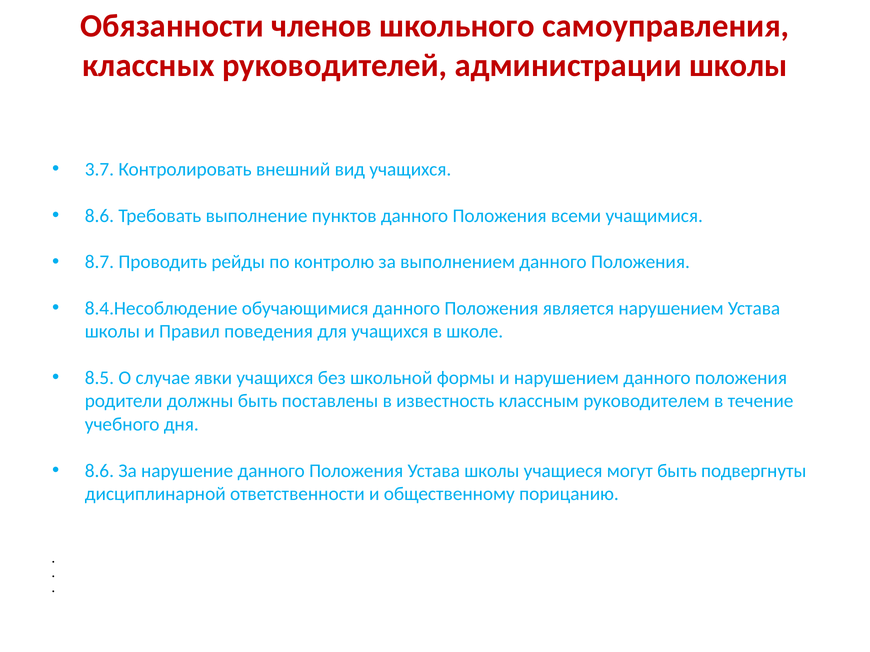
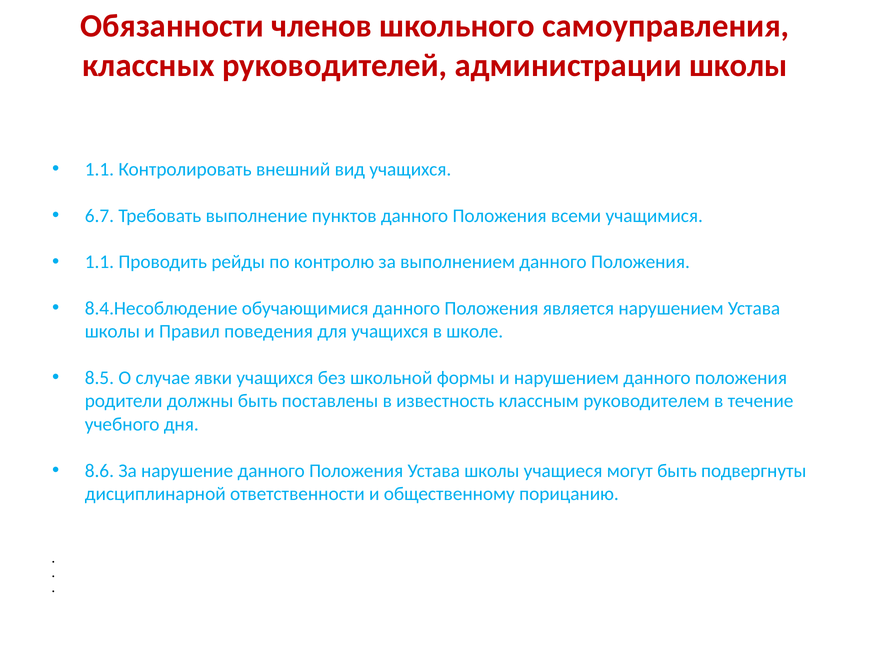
3.7 at (99, 170): 3.7 -> 1.1
8.6 at (99, 216): 8.6 -> 6.7
8.7 at (99, 262): 8.7 -> 1.1
